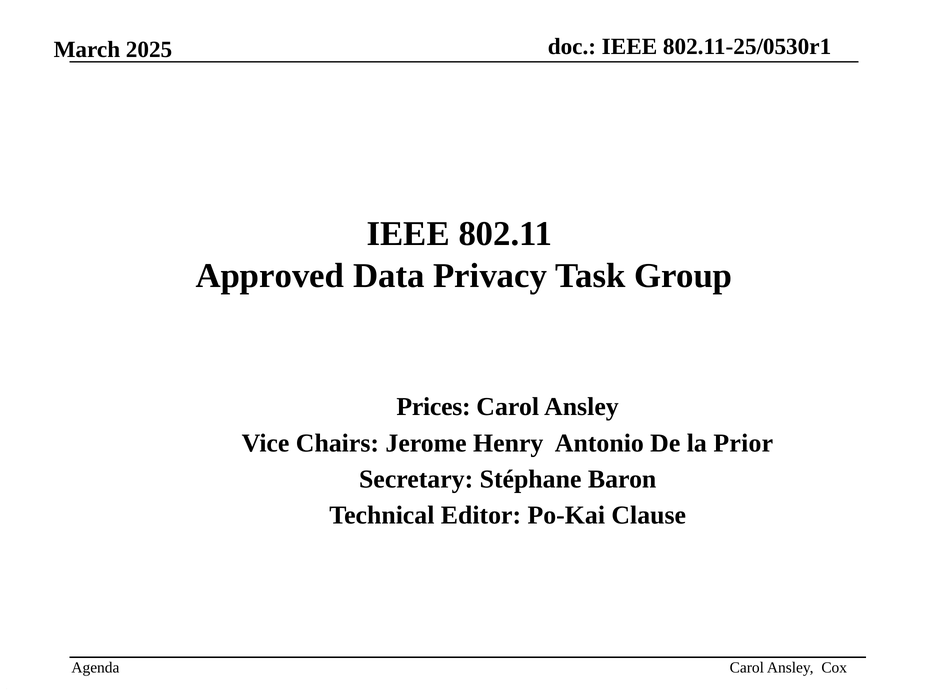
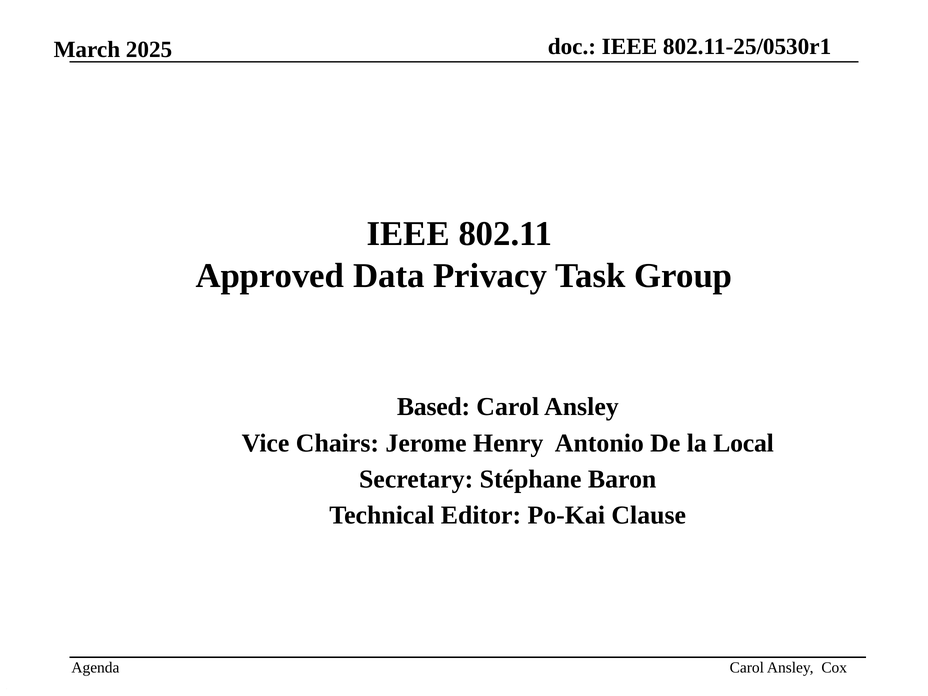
Prices: Prices -> Based
Prior: Prior -> Local
